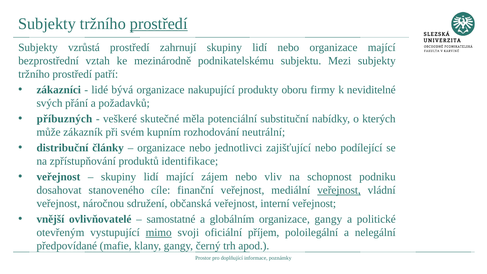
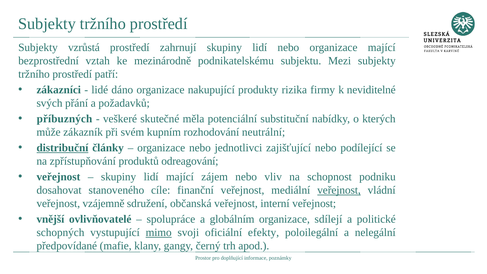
prostředí at (159, 24) underline: present -> none
bývá: bývá -> dáno
oboru: oboru -> rizika
distribuční underline: none -> present
identifikace: identifikace -> odreagování
náročnou: náročnou -> vzájemně
samostatné: samostatné -> spolupráce
organizace gangy: gangy -> sdílejí
otevřeným: otevřeným -> schopných
příjem: příjem -> efekty
